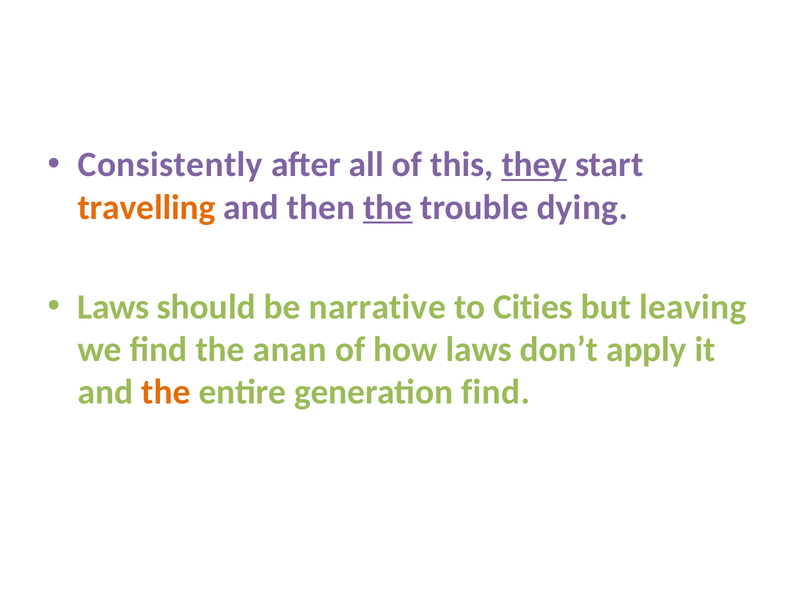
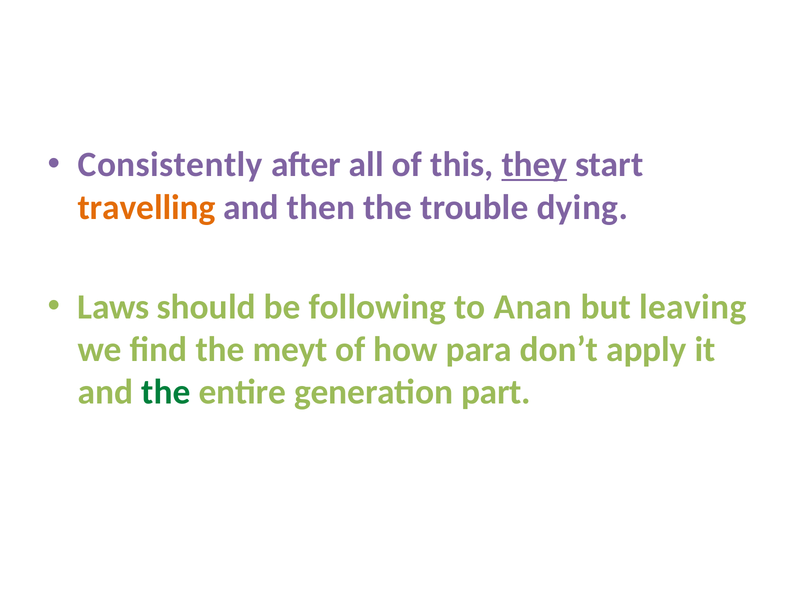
the at (388, 207) underline: present -> none
narrative: narrative -> following
Cities: Cities -> Anan
anan: anan -> meyt
how laws: laws -> para
the at (166, 392) colour: orange -> green
generation find: find -> part
